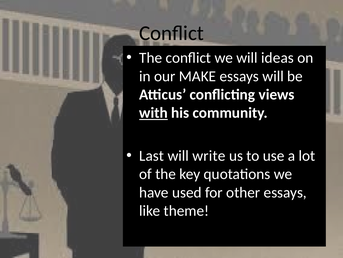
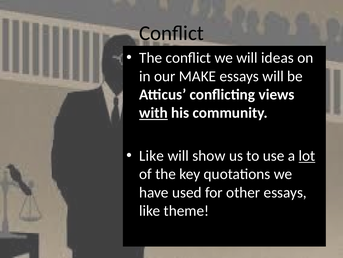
Last at (152, 155): Last -> Like
write: write -> show
lot underline: none -> present
